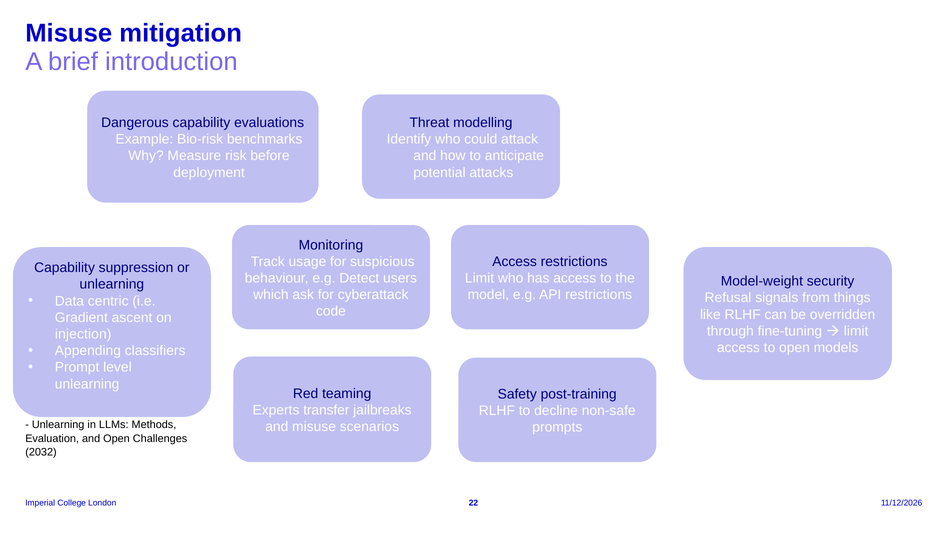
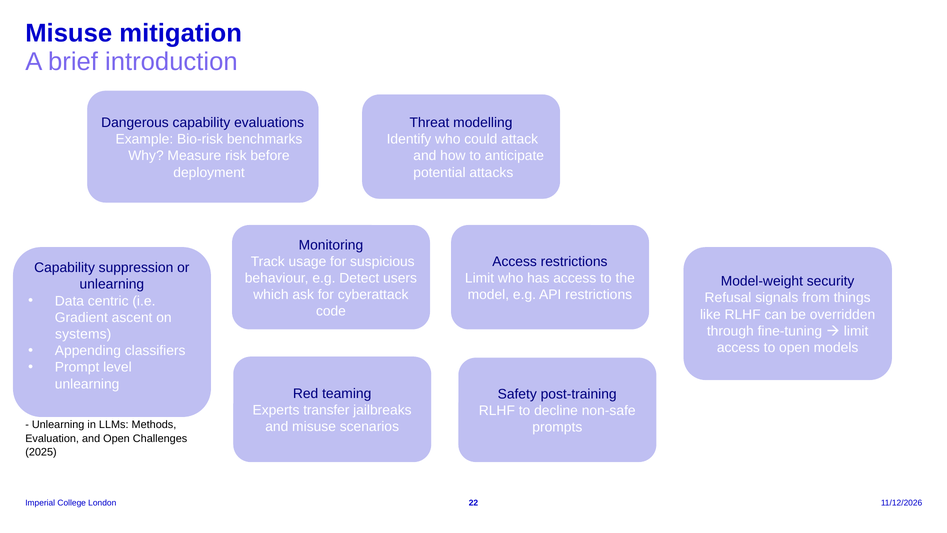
injection: injection -> systems
2032: 2032 -> 2025
